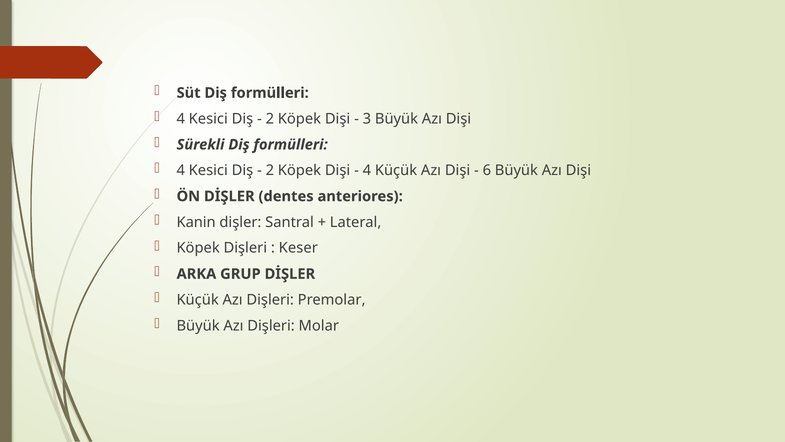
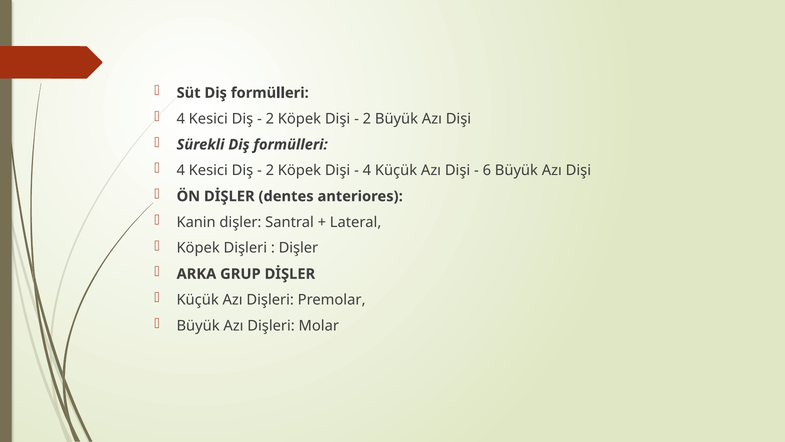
3 at (367, 119): 3 -> 2
Keser at (298, 248): Keser -> Dişler
